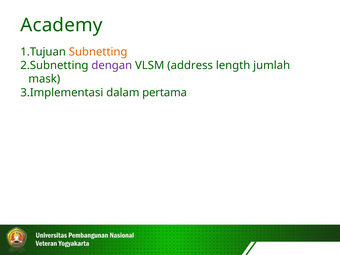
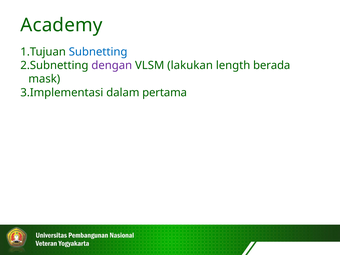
Subnetting colour: orange -> blue
address: address -> lakukan
jumlah: jumlah -> berada
